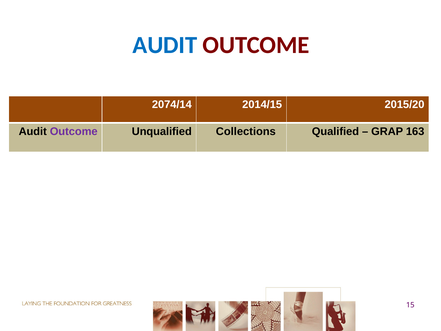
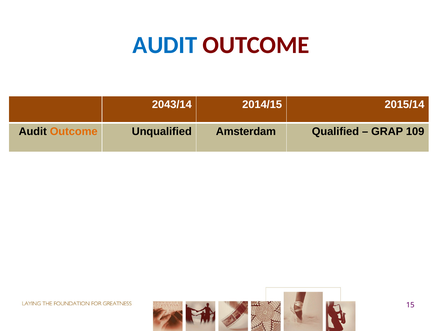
2074/14: 2074/14 -> 2043/14
2015/20: 2015/20 -> 2015/14
Outcome at (74, 131) colour: purple -> orange
Collections: Collections -> Amsterdam
163: 163 -> 109
